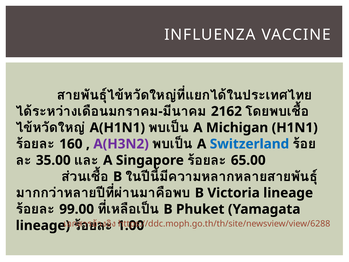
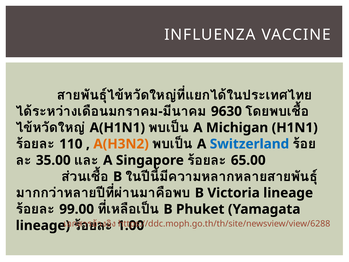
2162: 2162 -> 9630
160: 160 -> 110
A(H3N2 colour: purple -> orange
